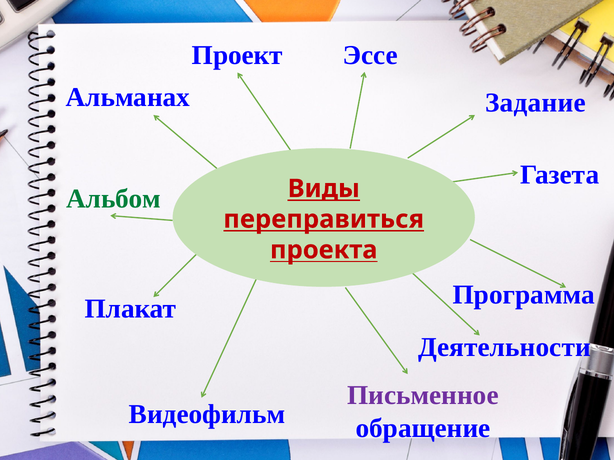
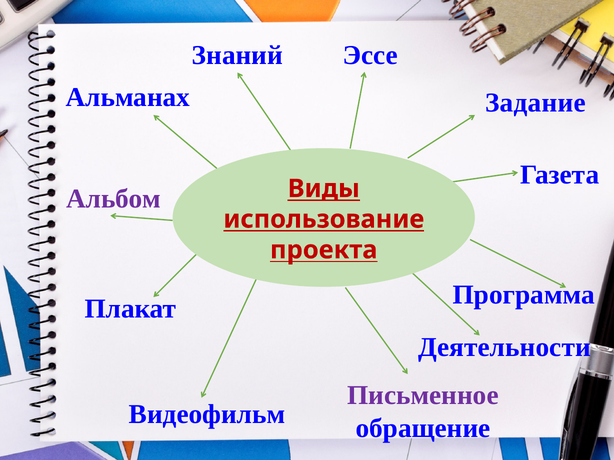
Проект: Проект -> Знаний
Альбом colour: green -> purple
переправиться: переправиться -> использование
